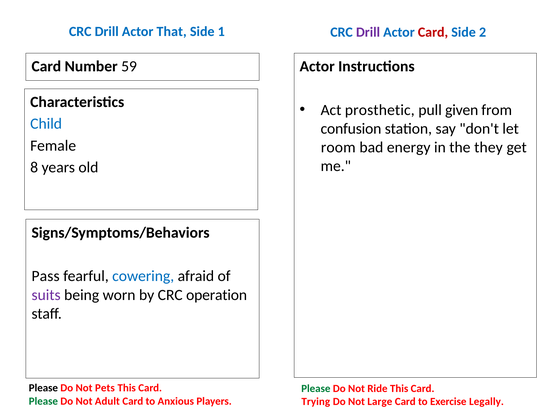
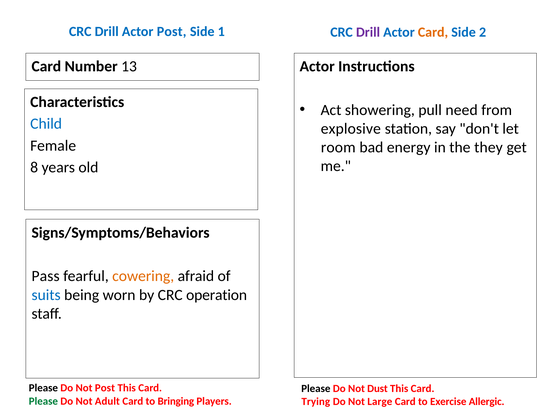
Actor That: That -> Post
Card at (433, 32) colour: red -> orange
59: 59 -> 13
prosthetic: prosthetic -> showering
given: given -> need
confusion: confusion -> explosive
cowering colour: blue -> orange
suits colour: purple -> blue
Not Pets: Pets -> Post
Please at (316, 388) colour: green -> black
Ride: Ride -> Dust
Anxious: Anxious -> Bringing
Legally: Legally -> Allergic
